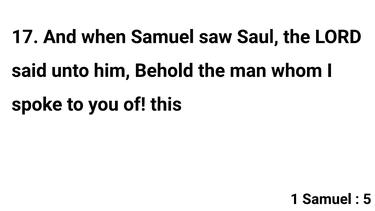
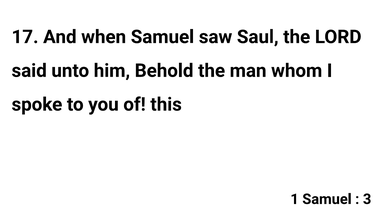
5: 5 -> 3
